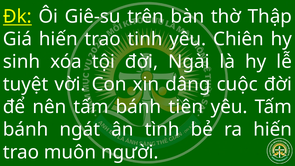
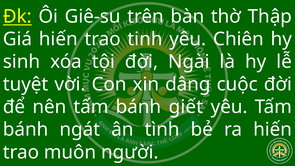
tiên: tiên -> giết
